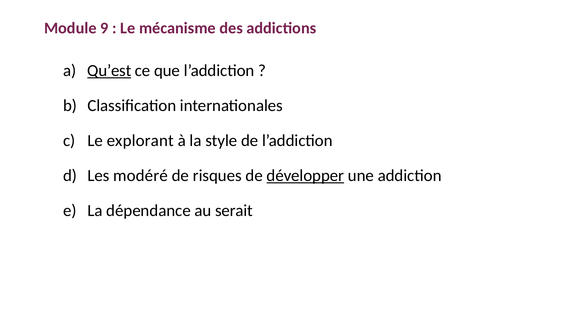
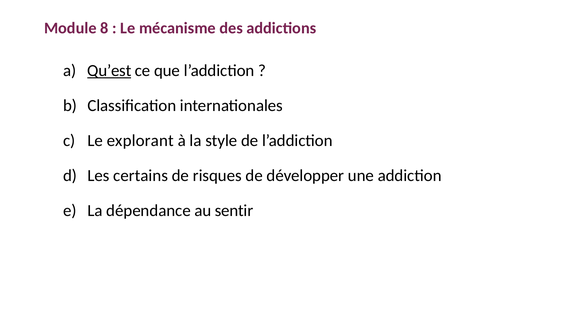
9: 9 -> 8
modéré: modéré -> certains
développer underline: present -> none
serait: serait -> sentir
